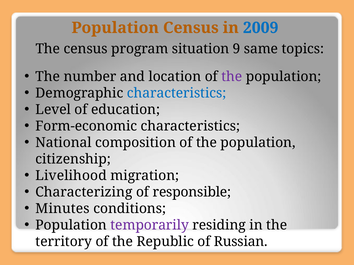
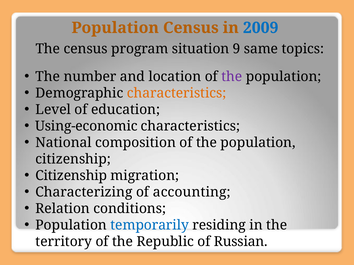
characteristics at (177, 93) colour: blue -> orange
Form-economic: Form-economic -> Using-economic
Livelihood at (71, 176): Livelihood -> Citizenship
responsible: responsible -> accounting
Minutes: Minutes -> Relation
temporarily colour: purple -> blue
